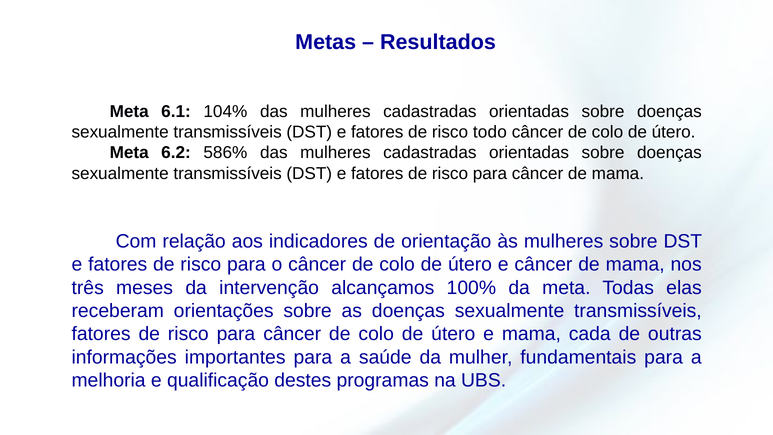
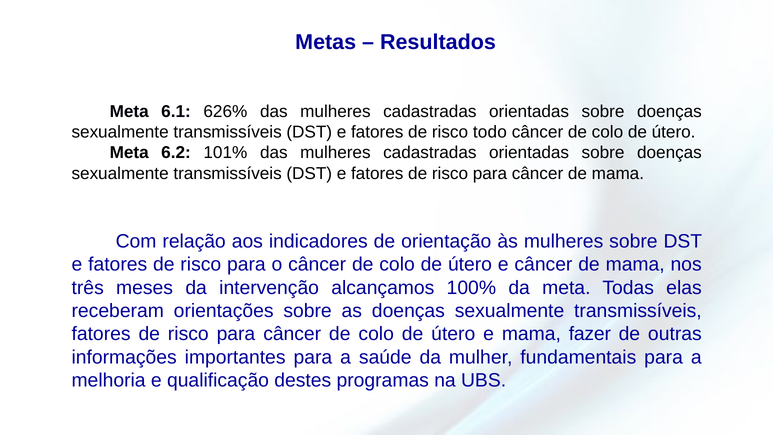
104%: 104% -> 626%
586%: 586% -> 101%
cada: cada -> fazer
